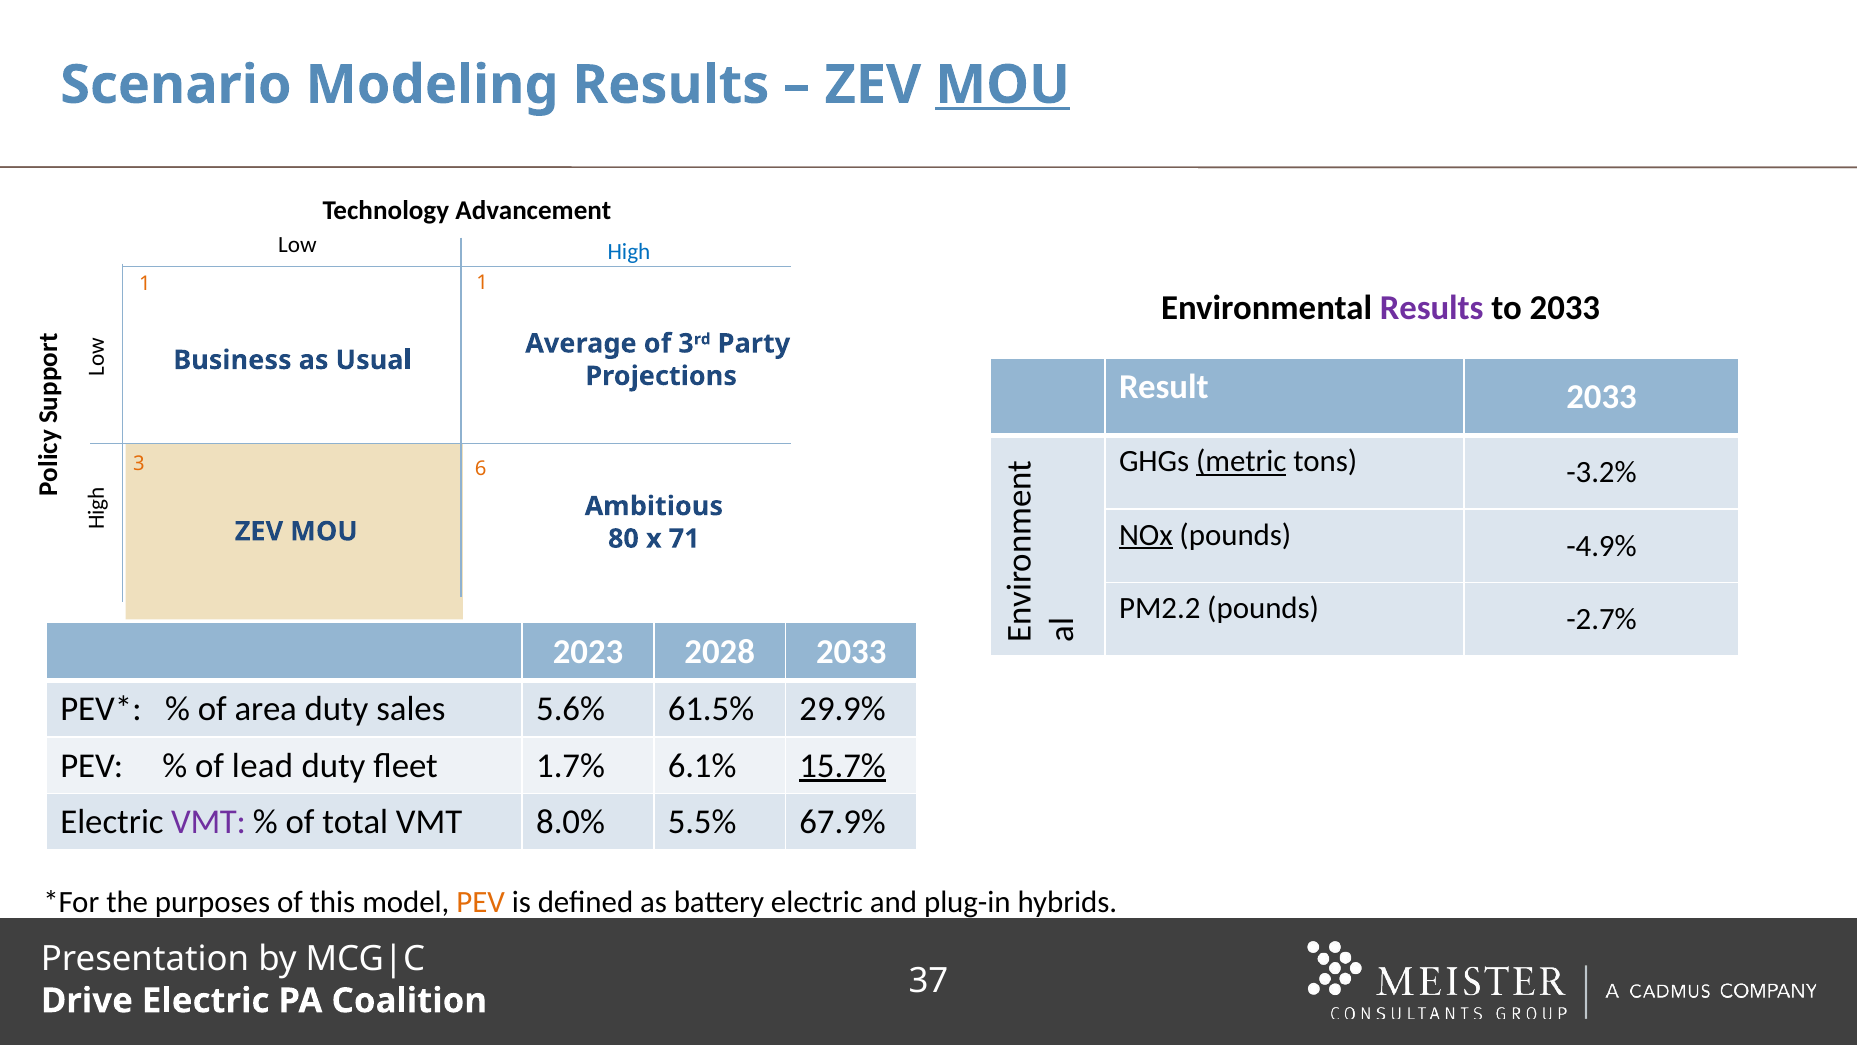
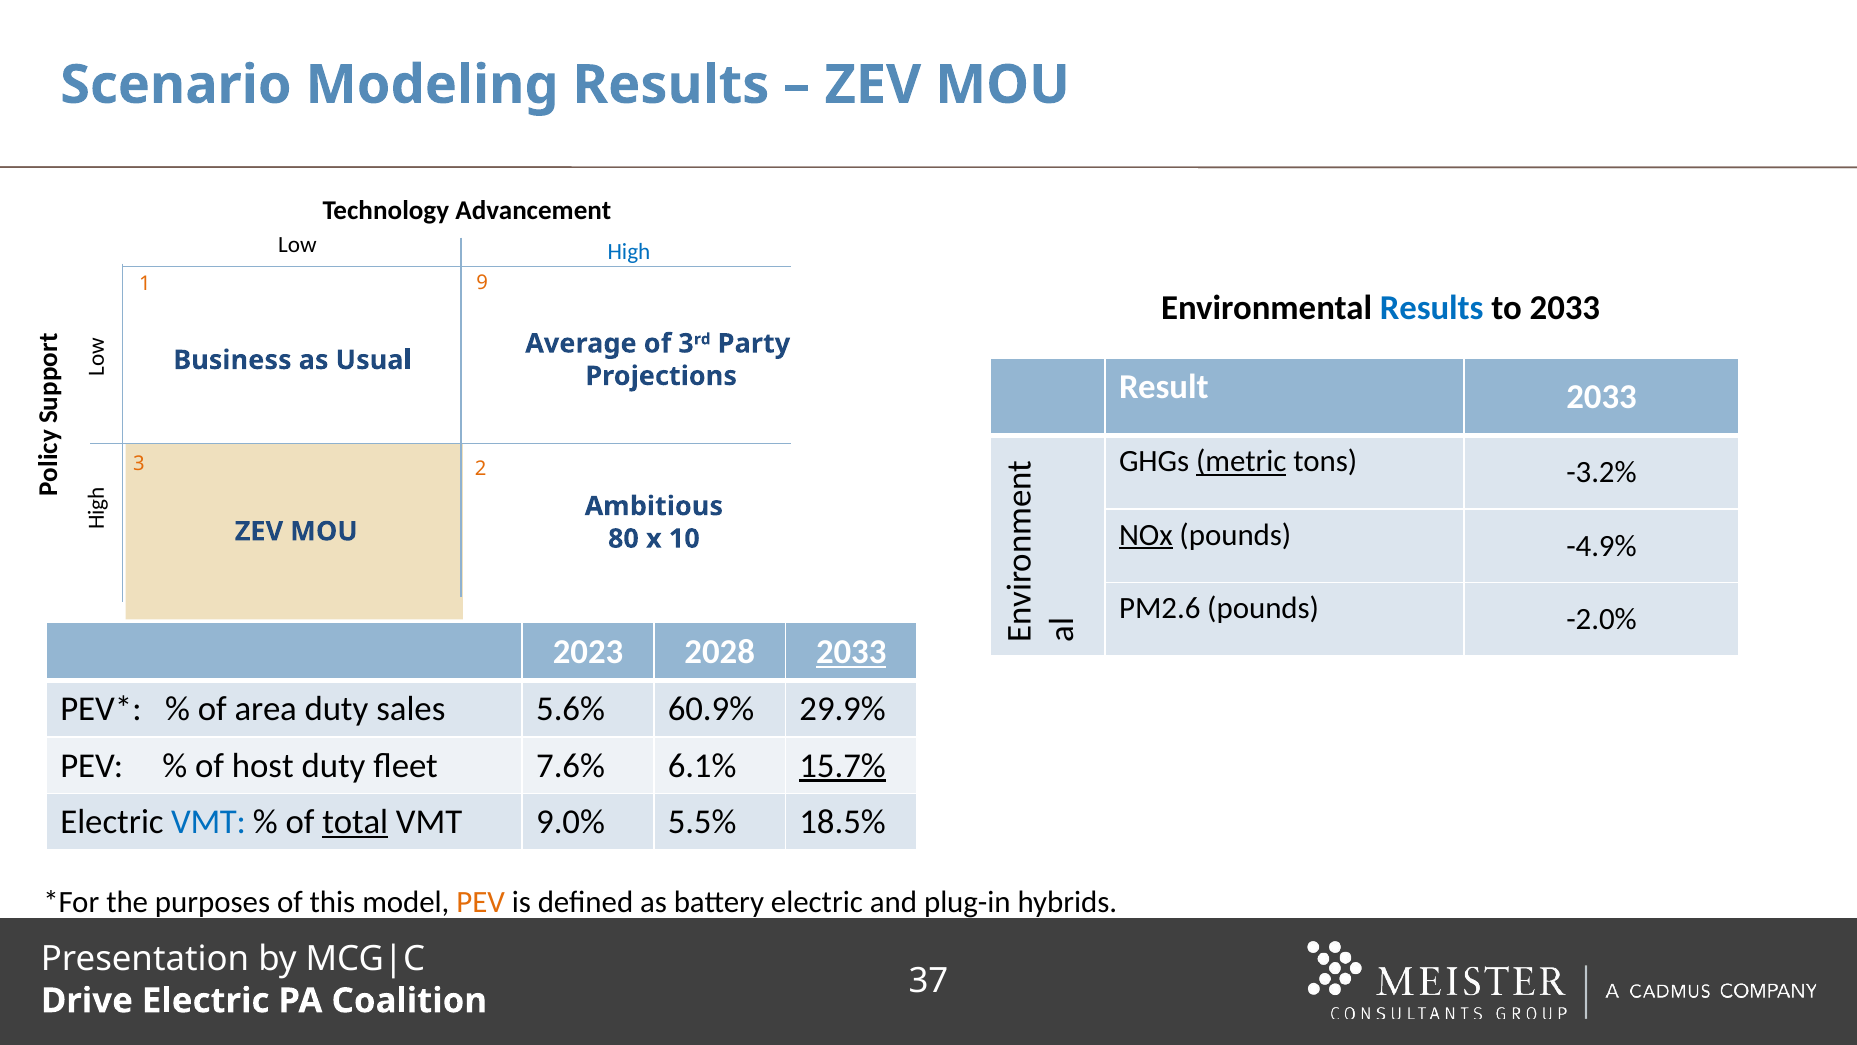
MOU at (1003, 85) underline: present -> none
1 1: 1 -> 9
Results at (1432, 308) colour: purple -> blue
6: 6 -> 2
71: 71 -> 10
PM2.2: PM2.2 -> PM2.6
-2.7%: -2.7% -> -2.0%
2033 at (851, 651) underline: none -> present
61.5%: 61.5% -> 60.9%
lead: lead -> host
1.7%: 1.7% -> 7.6%
VMT at (209, 822) colour: purple -> blue
total underline: none -> present
8.0%: 8.0% -> 9.0%
67.9%: 67.9% -> 18.5%
